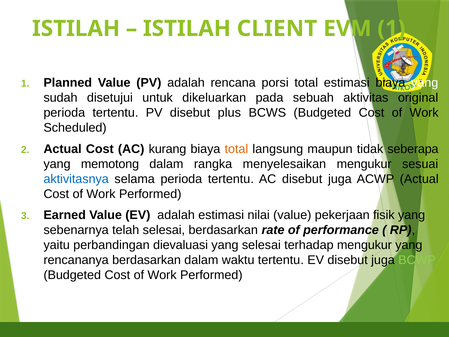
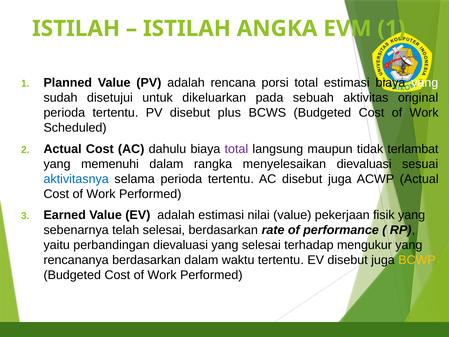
CLIENT: CLIENT -> ANGKA
kurang: kurang -> dahulu
total at (236, 149) colour: orange -> purple
seberapa: seberapa -> terlambat
memotong: memotong -> memenuhi
menyelesaikan mengukur: mengukur -> dievaluasi
BCWP colour: light green -> yellow
